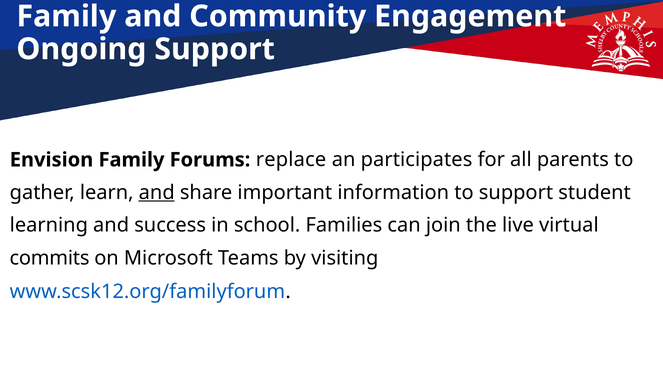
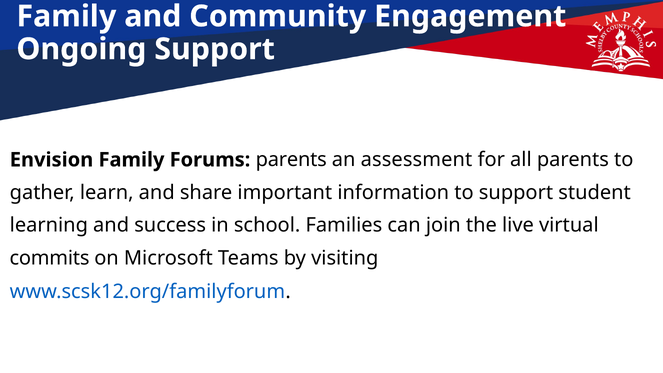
Forums replace: replace -> parents
participates: participates -> assessment
and at (157, 192) underline: present -> none
